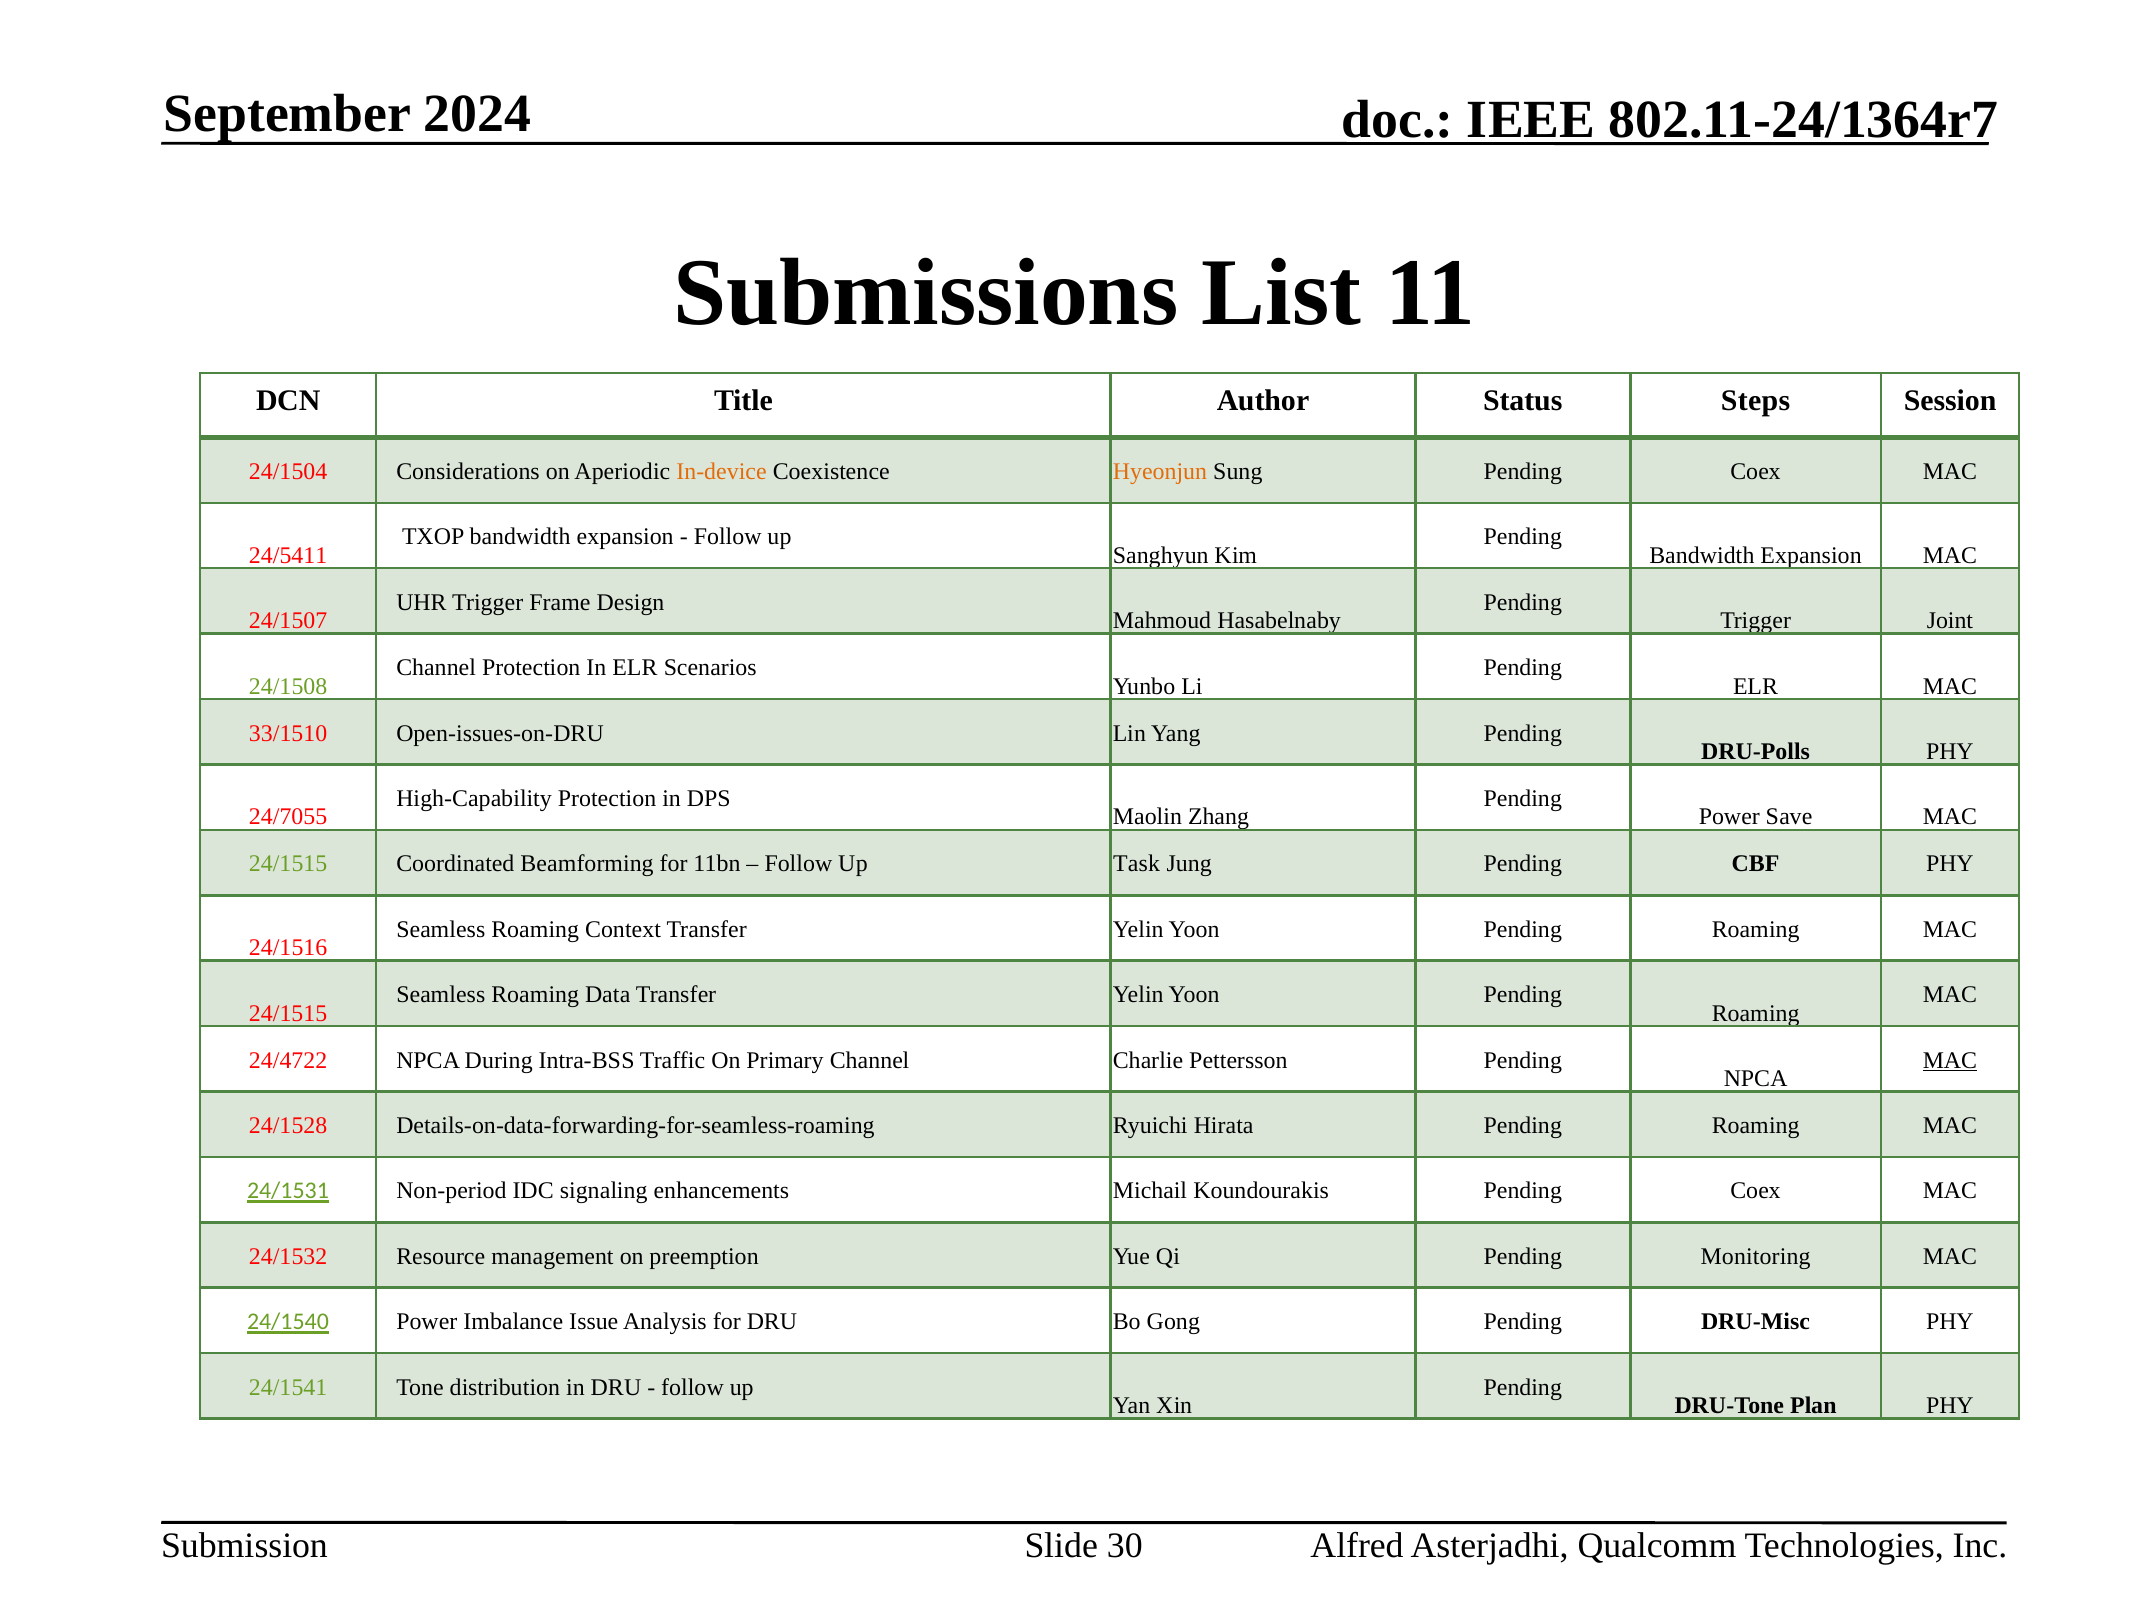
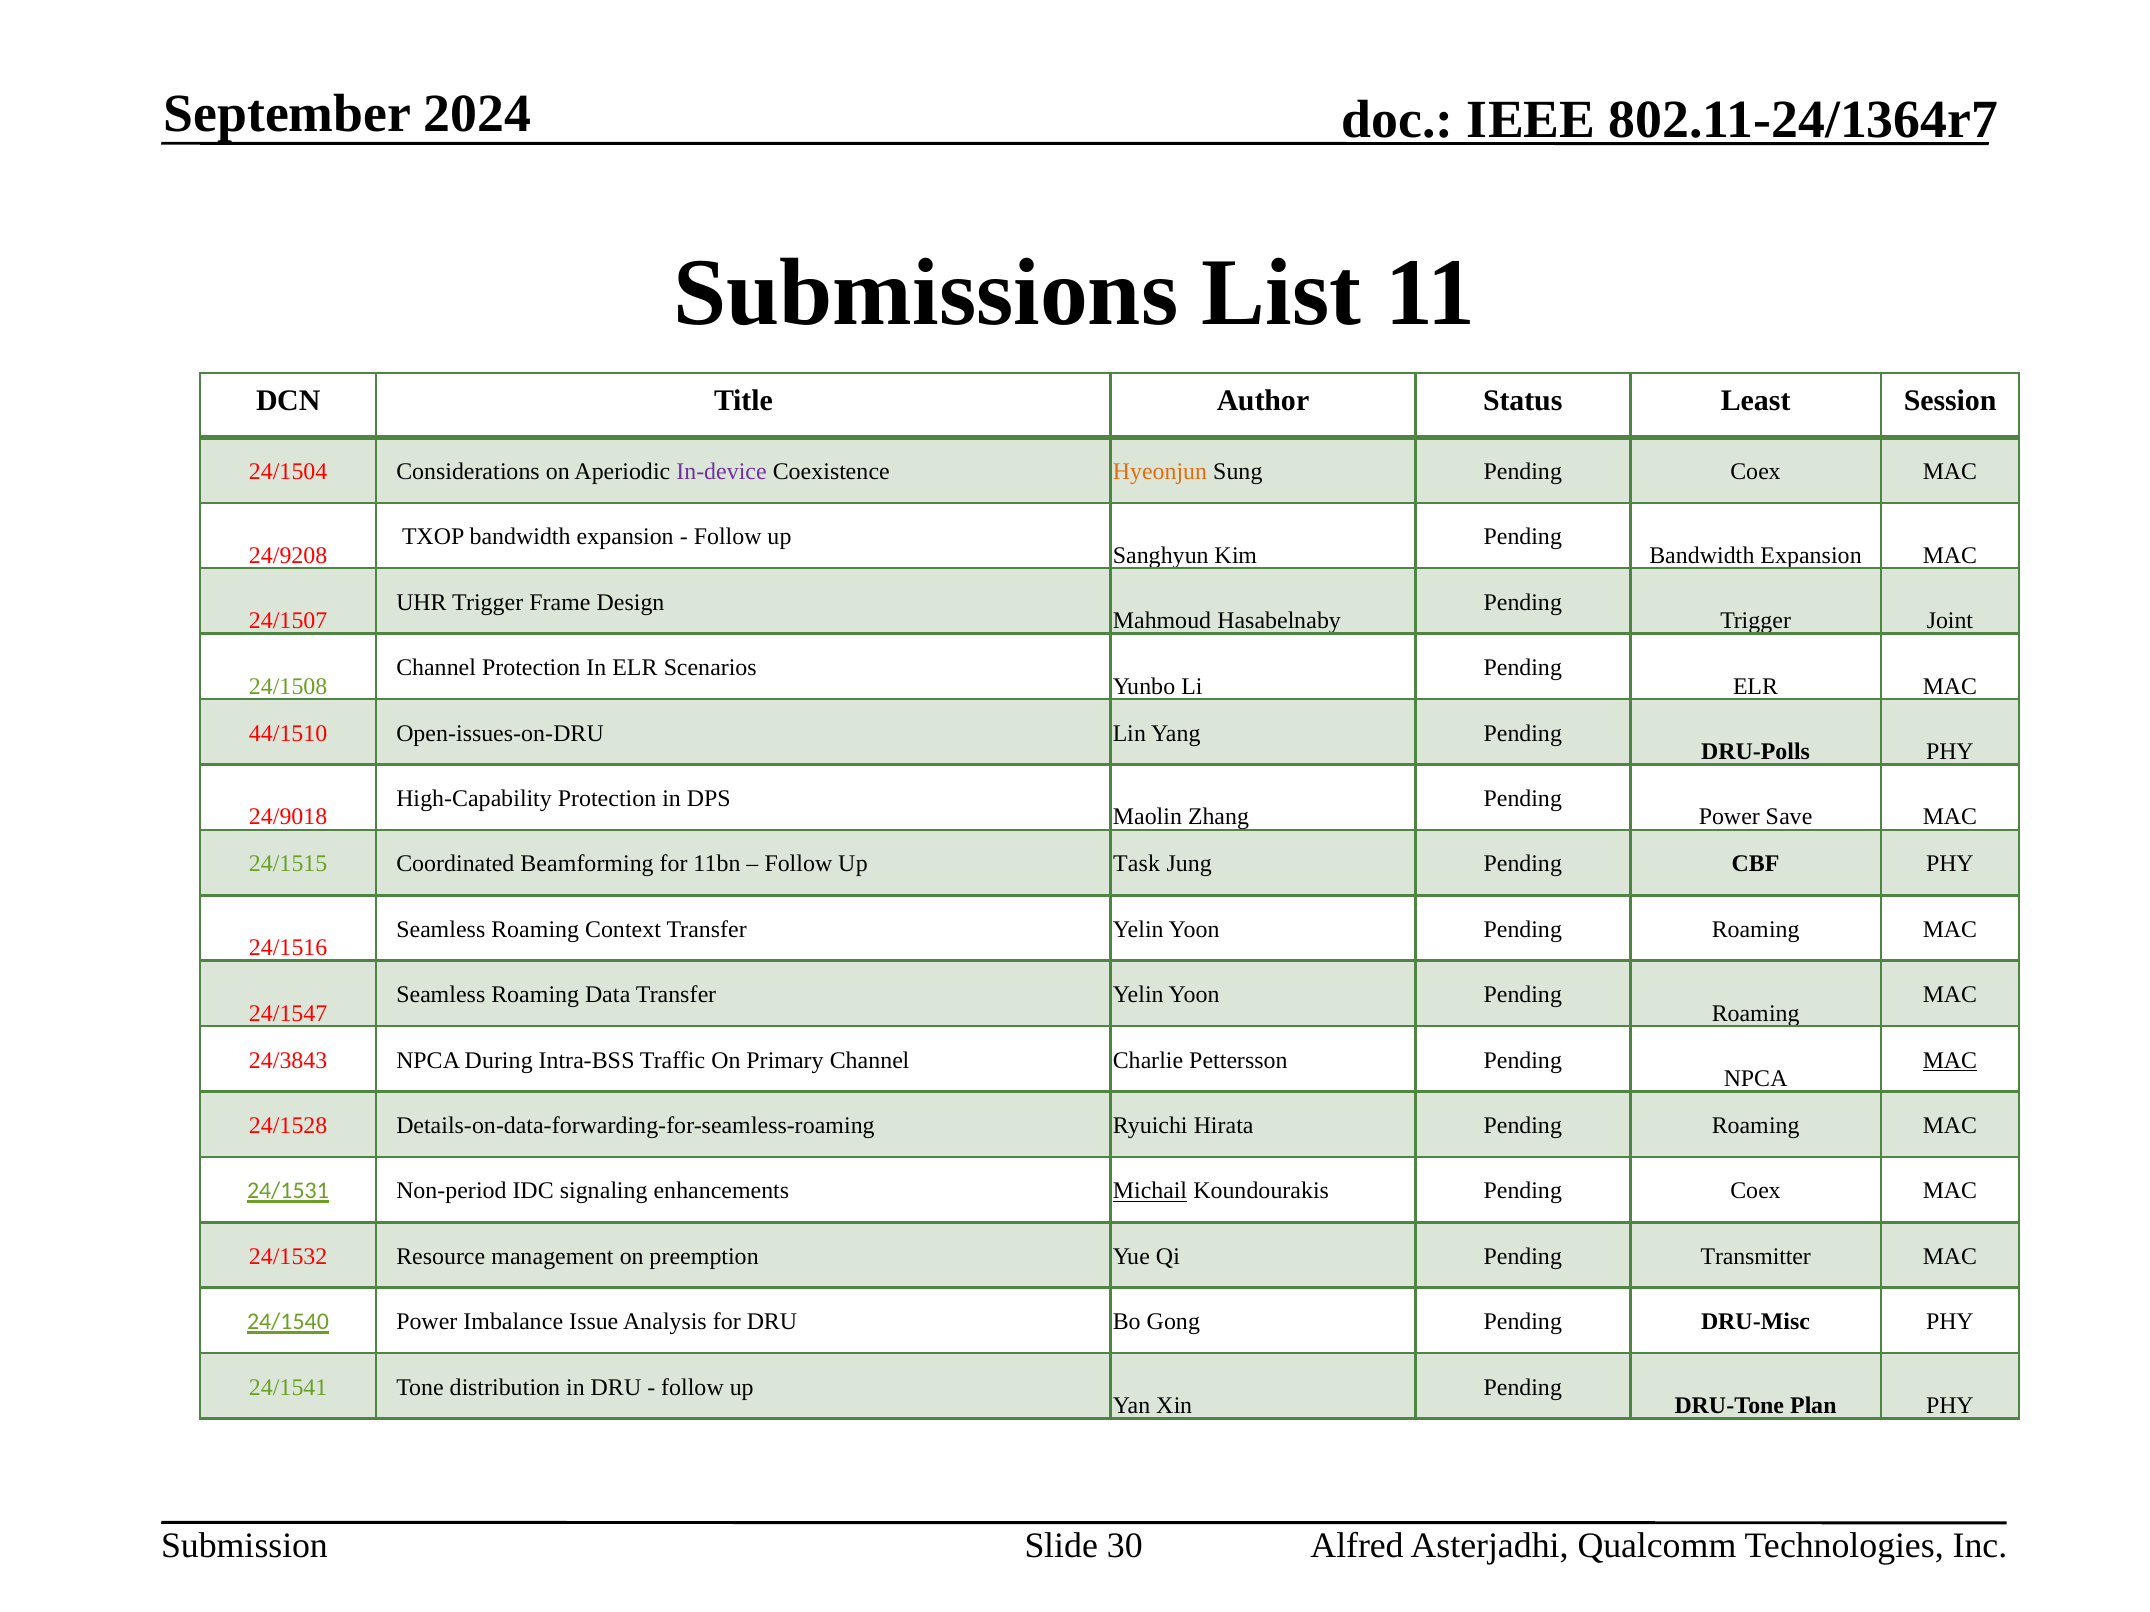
Steps: Steps -> Least
In-device colour: orange -> purple
24/5411: 24/5411 -> 24/9208
33/1510: 33/1510 -> 44/1510
24/7055: 24/7055 -> 24/9018
24/1515 at (288, 1014): 24/1515 -> 24/1547
24/4722: 24/4722 -> 24/3843
Michail underline: none -> present
Monitoring: Monitoring -> Transmitter
